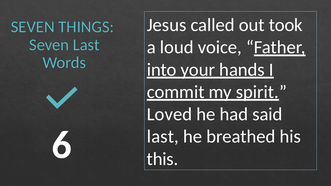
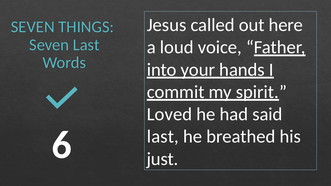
took: took -> here
this: this -> just
